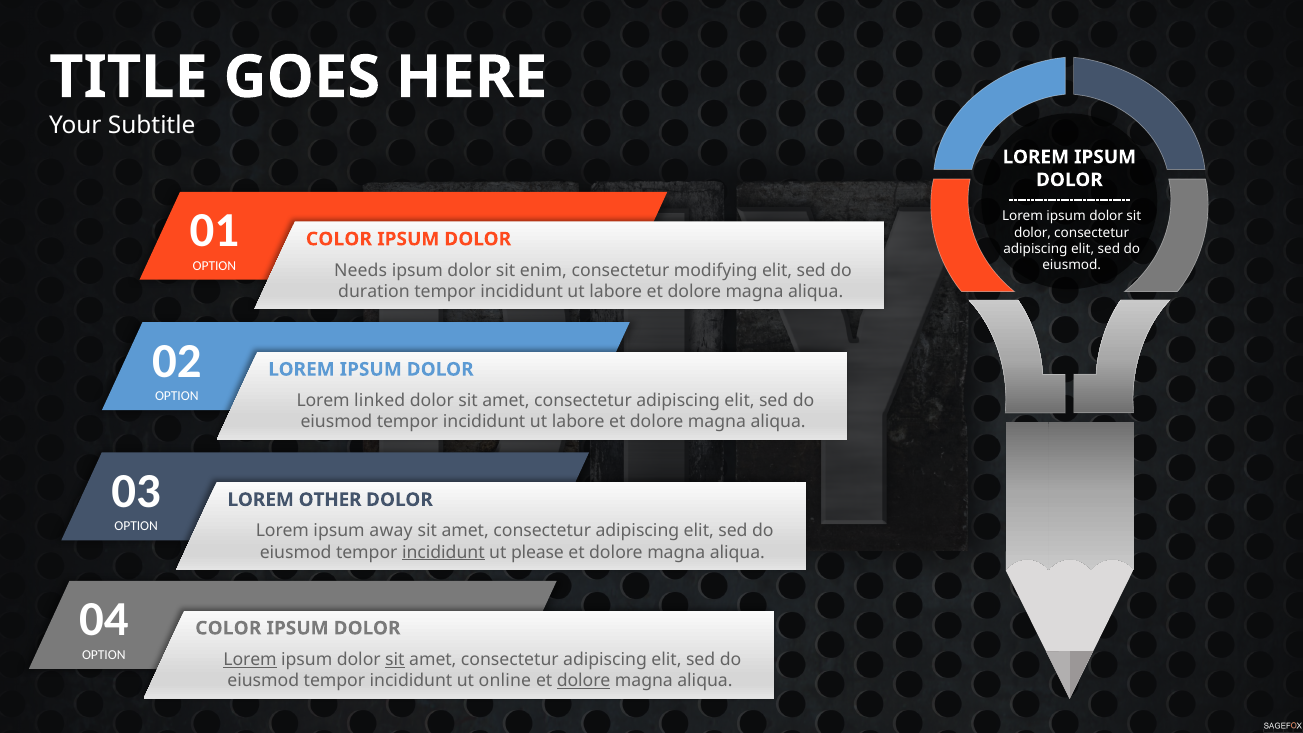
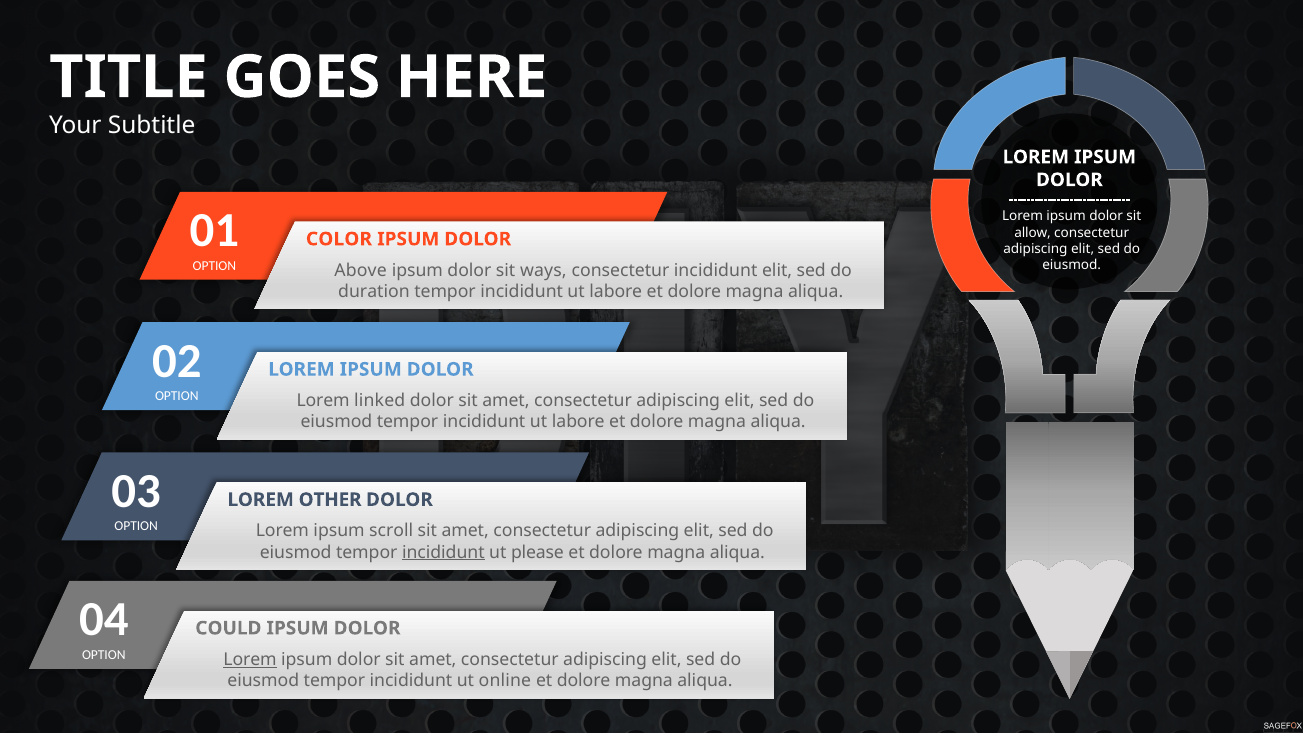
dolor at (1033, 233): dolor -> allow
Needs: Needs -> Above
enim: enim -> ways
consectetur modifying: modifying -> incididunt
away: away -> scroll
COLOR at (228, 628): COLOR -> COULD
sit at (395, 660) underline: present -> none
dolore at (584, 681) underline: present -> none
